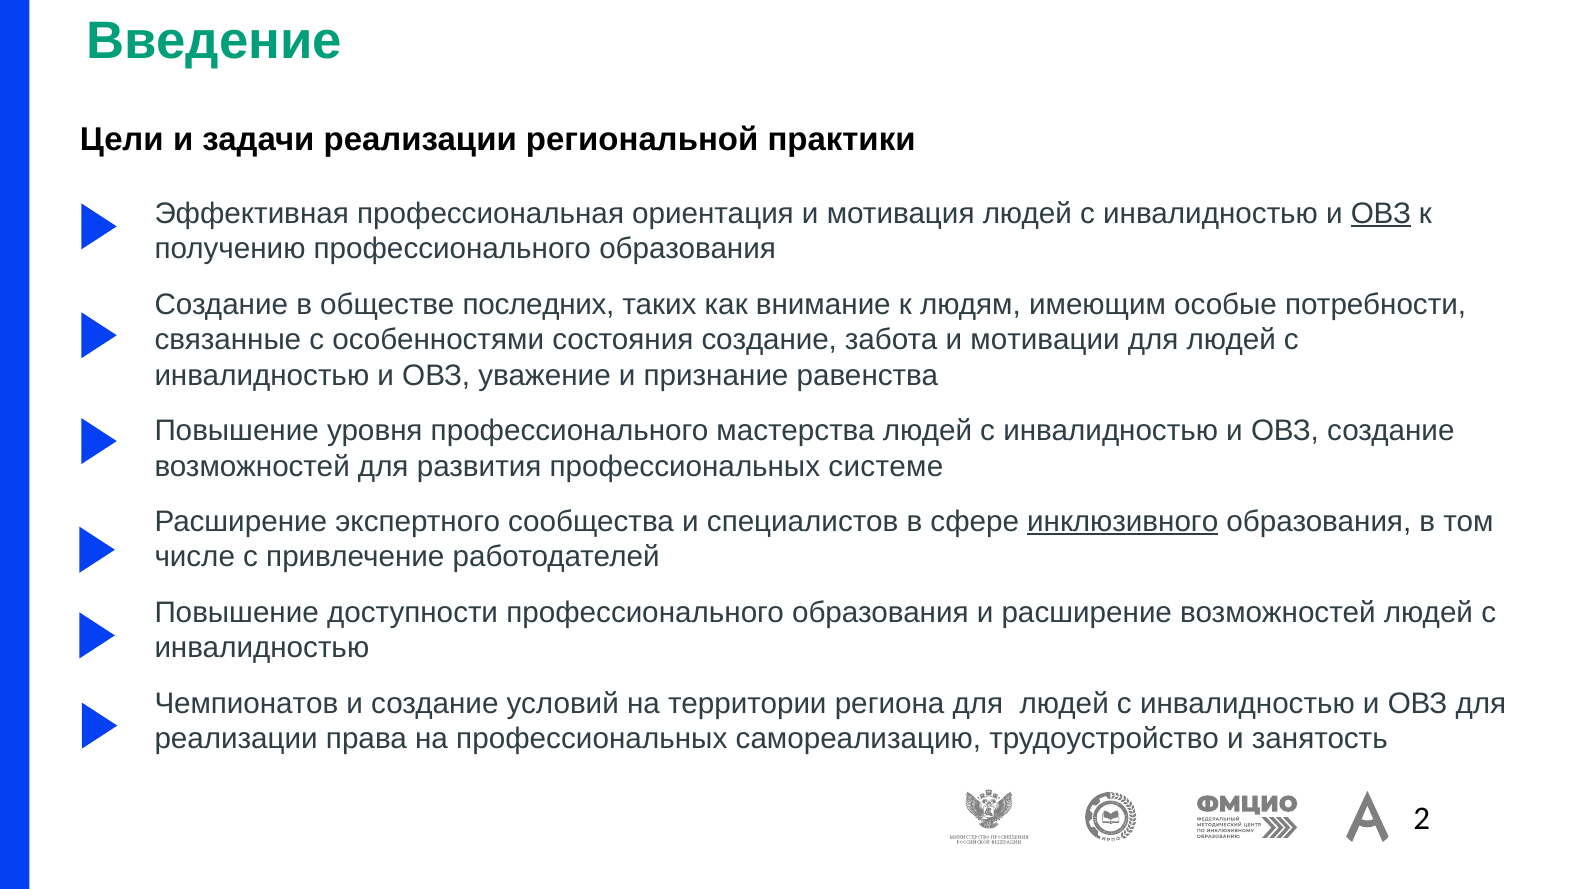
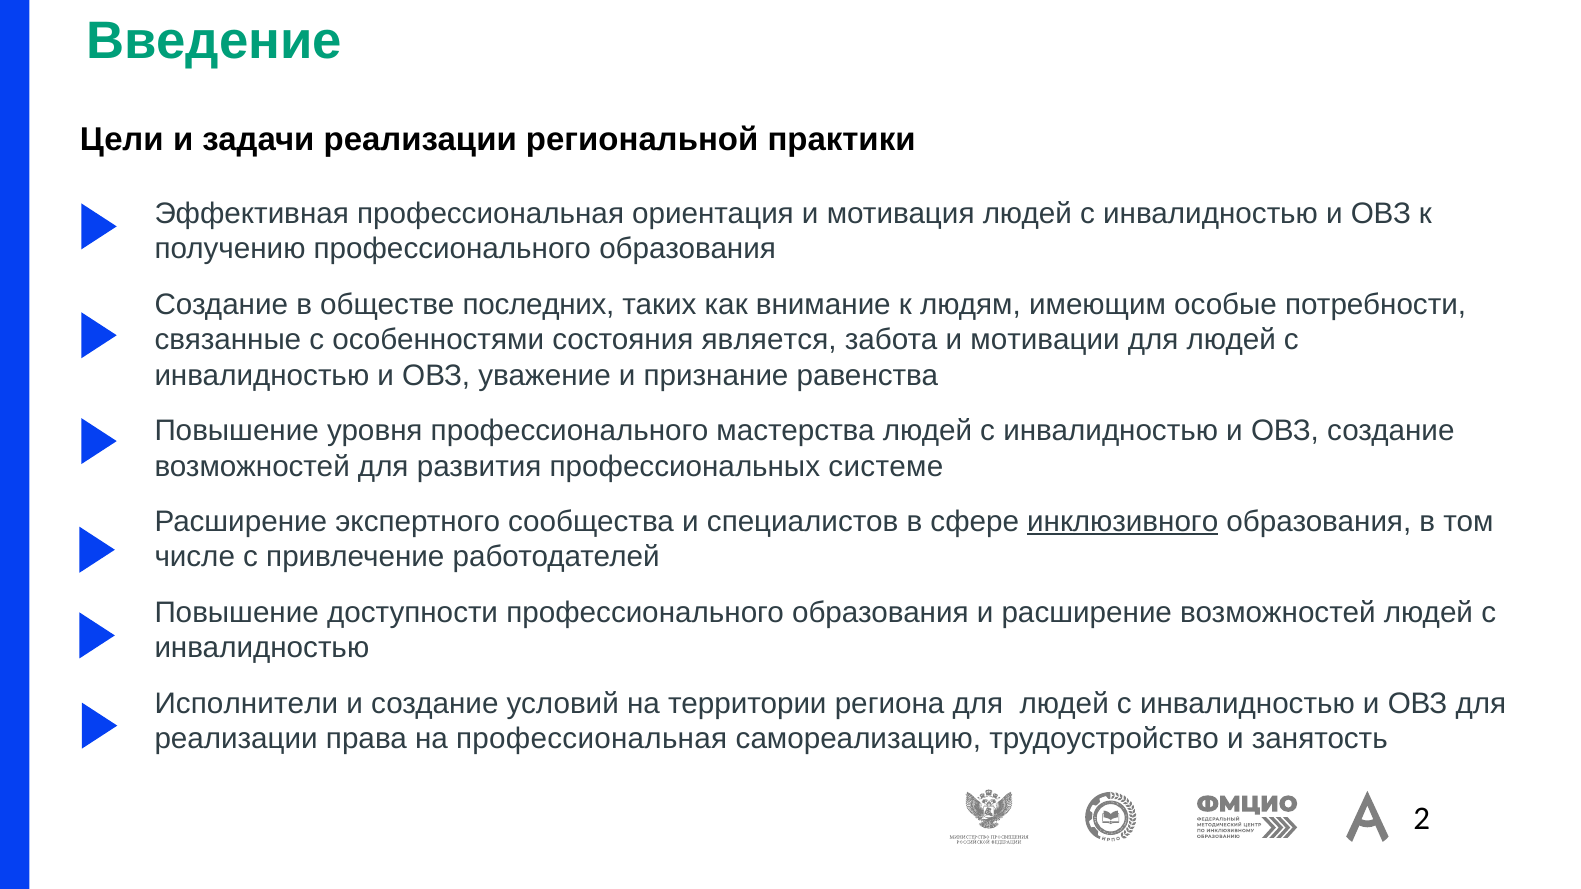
ОВЗ at (1381, 213) underline: present -> none
состояния создание: создание -> является
Чемпионатов: Чемпионатов -> Исполнители
на профессиональных: профессиональных -> профессиональная
